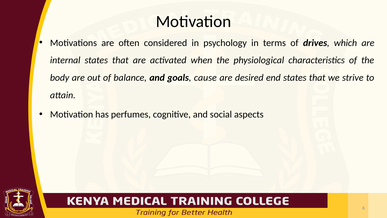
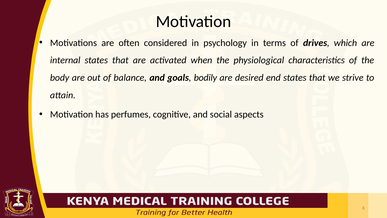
cause: cause -> bodily
